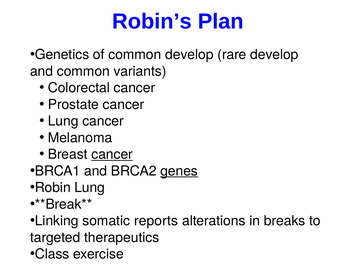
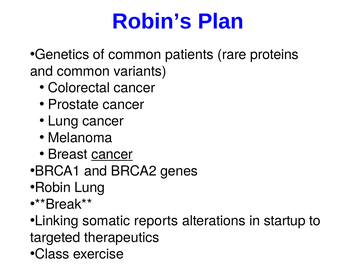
common develop: develop -> patients
rare develop: develop -> proteins
genes underline: present -> none
breaks: breaks -> startup
